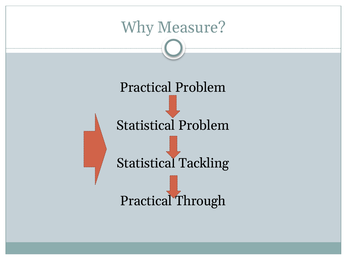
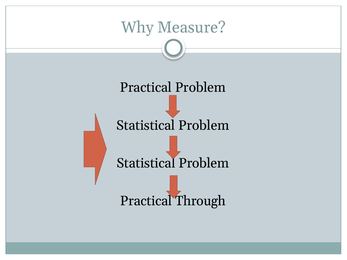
Tackling at (204, 163): Tackling -> Problem
